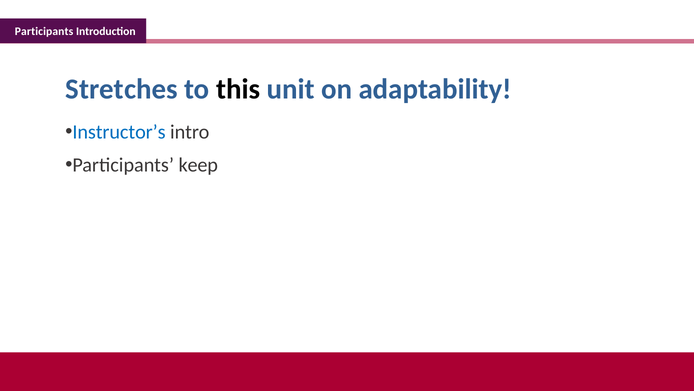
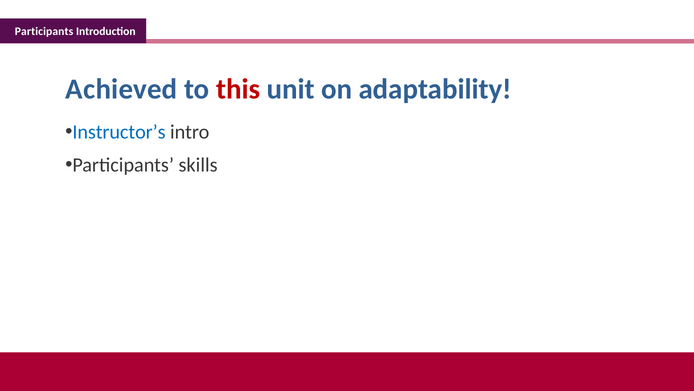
Stretches: Stretches -> Achieved
this colour: black -> red
keep: keep -> skills
